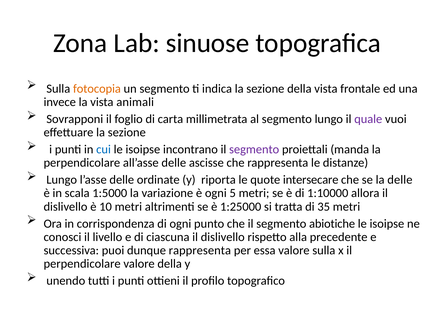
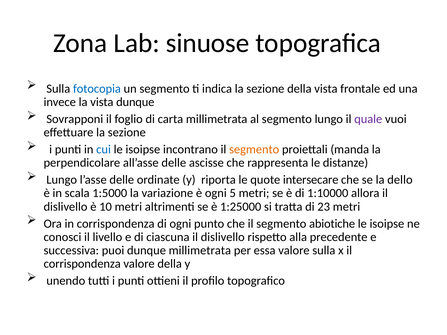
fotocopia colour: orange -> blue
vista animali: animali -> dunque
segmento at (254, 150) colour: purple -> orange
la delle: delle -> dello
35: 35 -> 23
dunque rappresenta: rappresenta -> millimetrata
perpendicolare at (82, 264): perpendicolare -> corrispondenza
